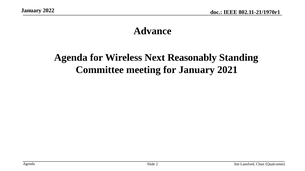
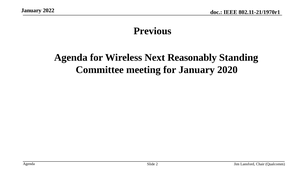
Advance: Advance -> Previous
2021: 2021 -> 2020
